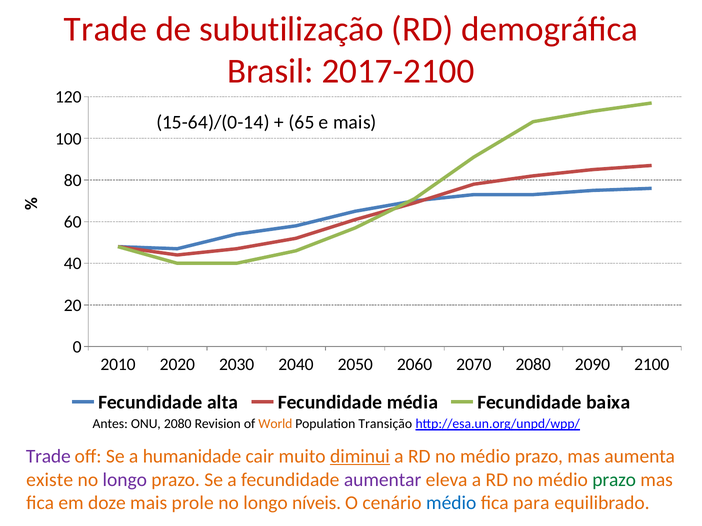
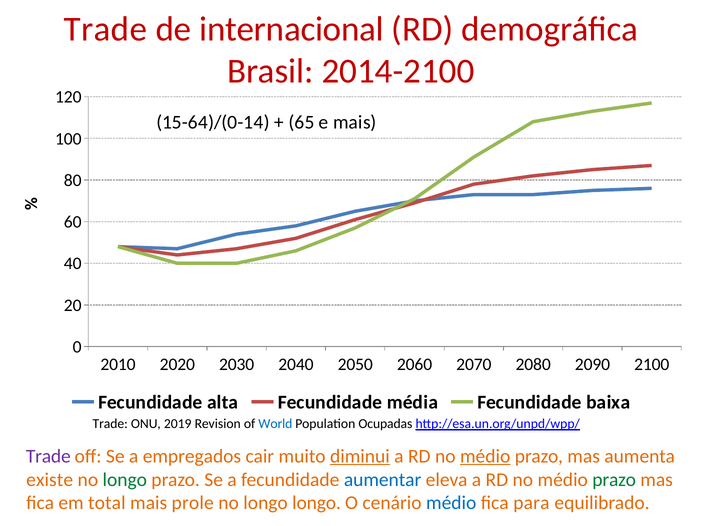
subutilização: subutilização -> internacional
2017-2100: 2017-2100 -> 2014-2100
Antes at (110, 424): Antes -> Trade
ONU 2080: 2080 -> 2019
World colour: orange -> blue
Transição: Transição -> Ocupadas
humanidade: humanidade -> empregados
médio at (485, 457) underline: none -> present
longo at (125, 480) colour: purple -> green
aumentar colour: purple -> blue
doze: doze -> total
longo níveis: níveis -> longo
